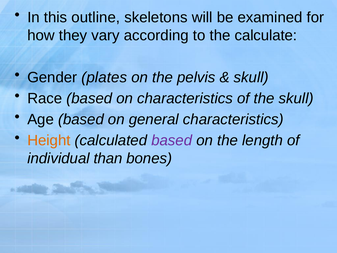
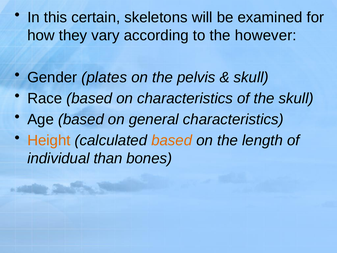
outline: outline -> certain
calculate: calculate -> however
based at (172, 140) colour: purple -> orange
